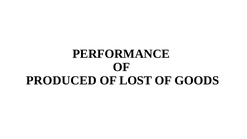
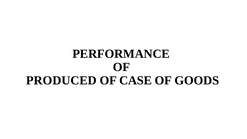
LOST: LOST -> CASE
